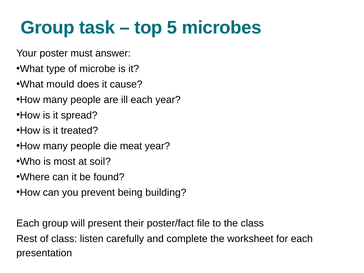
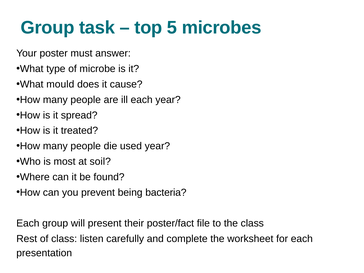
meat: meat -> used
building: building -> bacteria
